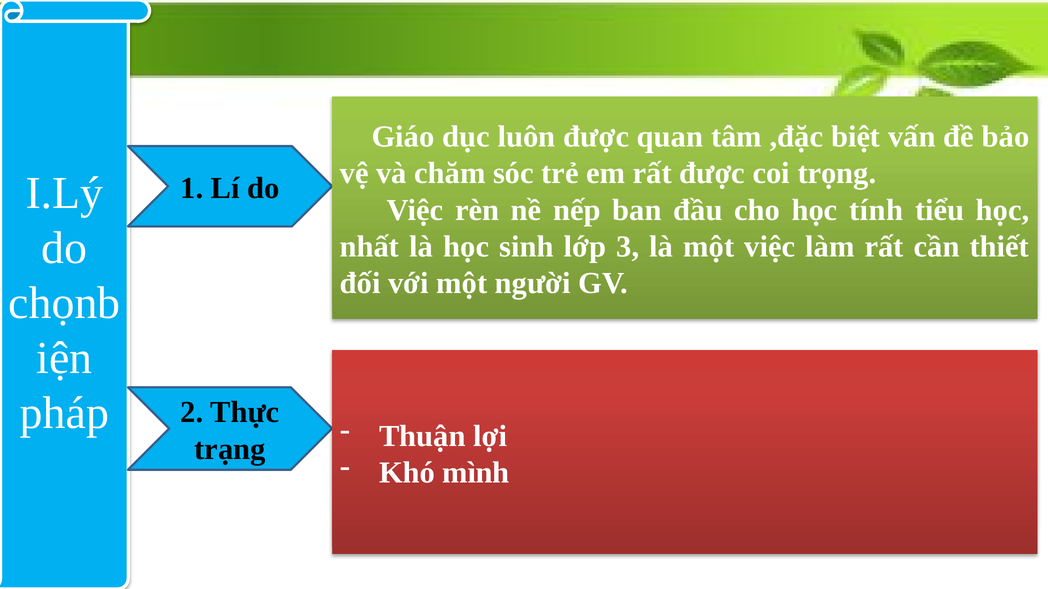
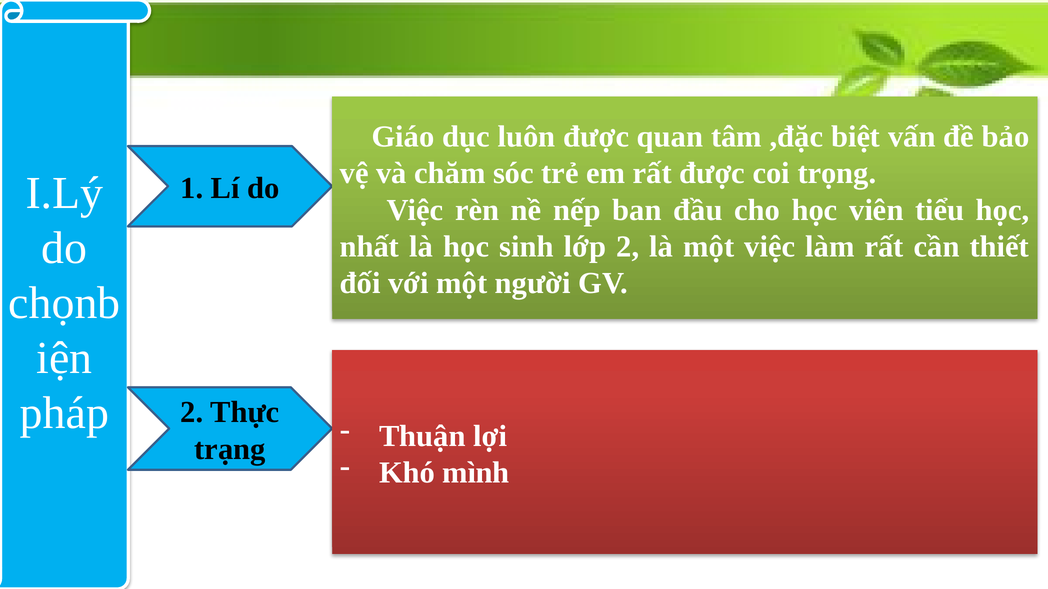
tính: tính -> viên
lớp 3: 3 -> 2
